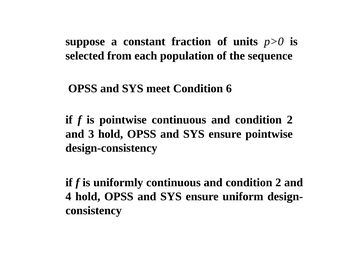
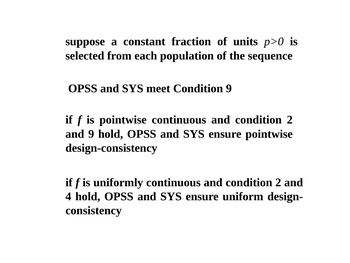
Condition 6: 6 -> 9
and 3: 3 -> 9
